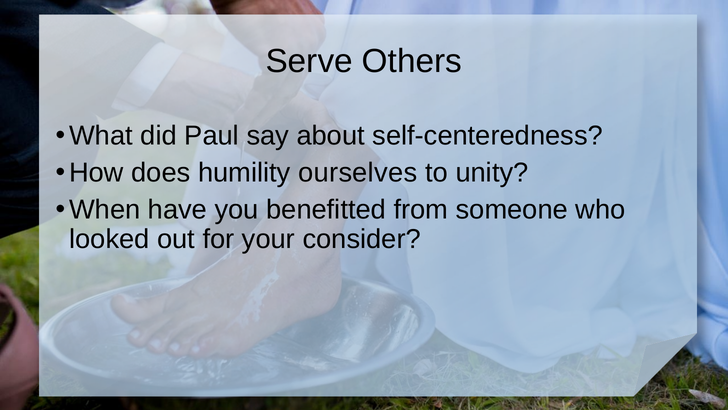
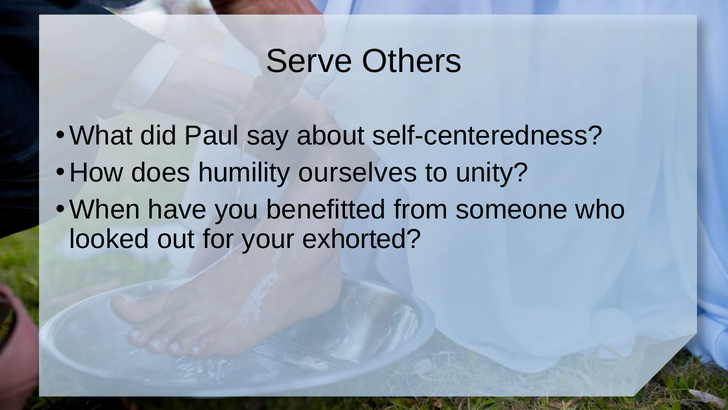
consider: consider -> exhorted
